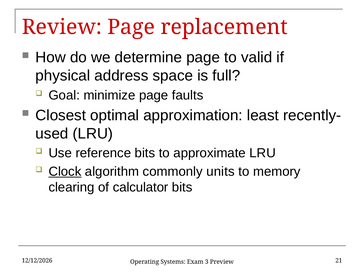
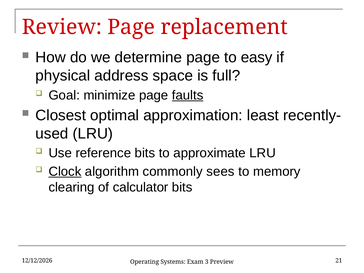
valid: valid -> easy
faults underline: none -> present
units: units -> sees
